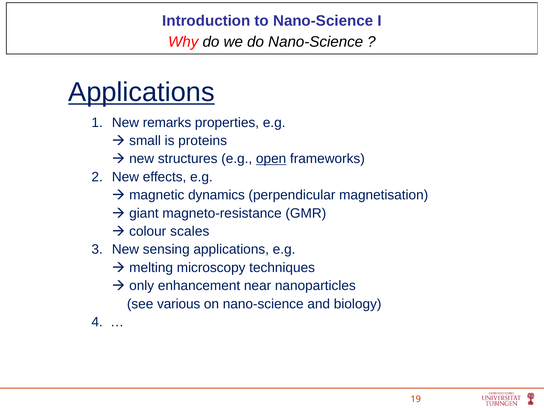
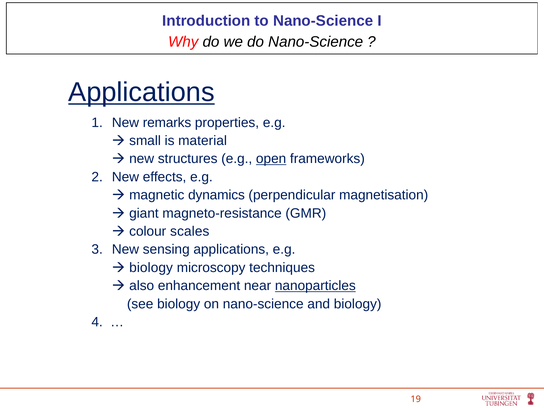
proteins: proteins -> material
melting at (151, 268): melting -> biology
only: only -> also
nanoparticles underline: none -> present
see various: various -> biology
